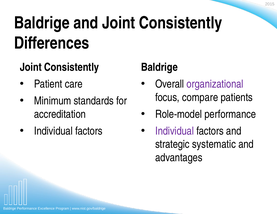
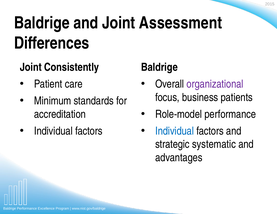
and Joint Consistently: Consistently -> Assessment
compare: compare -> business
Individual at (175, 131) colour: purple -> blue
